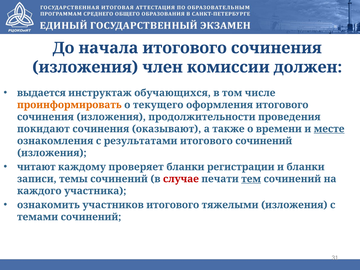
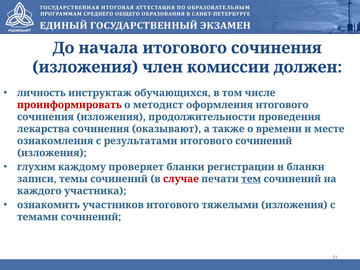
выдается: выдается -> личность
проинформировать colour: orange -> red
текущего: текущего -> методист
покидают: покидают -> лекарства
месте underline: present -> none
читают: читают -> глухим
